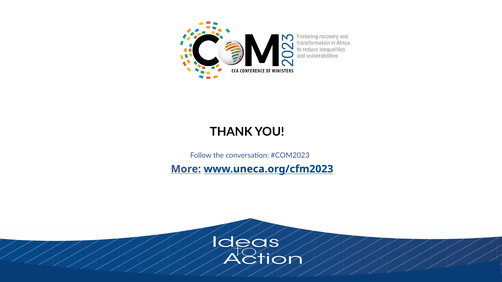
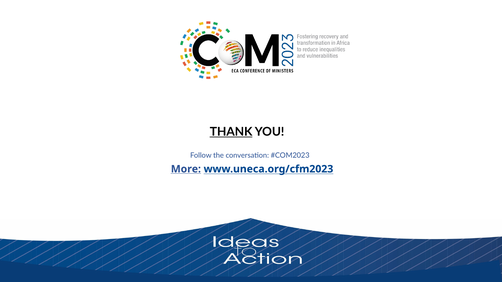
THANK underline: none -> present
